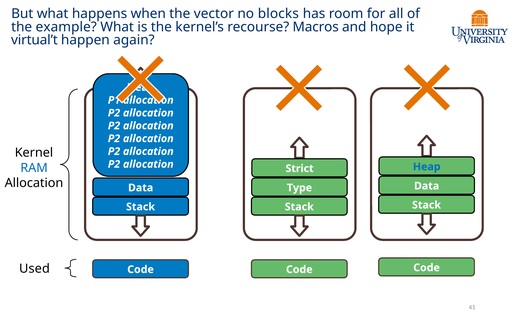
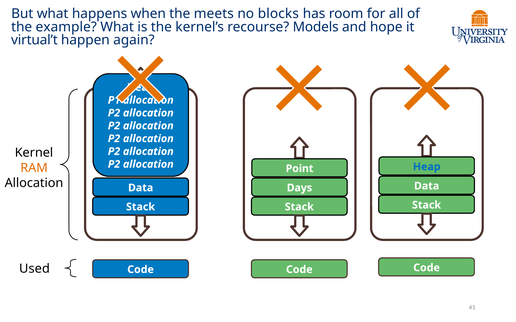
vector: vector -> meets
Macros: Macros -> Models
RAM colour: blue -> orange
Strict: Strict -> Point
Type: Type -> Days
